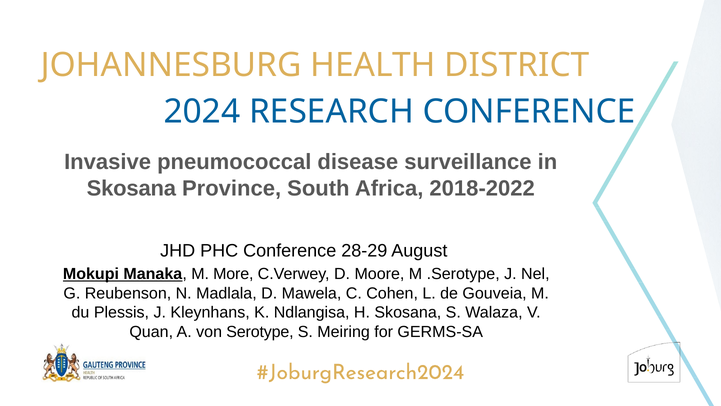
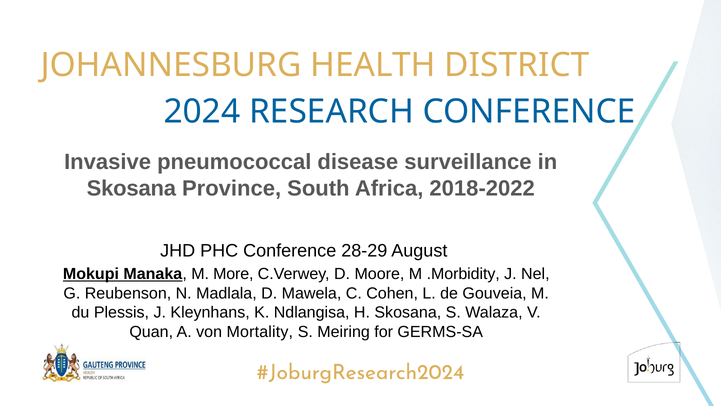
.Serotype: .Serotype -> .Morbidity
Serotype: Serotype -> Mortality
